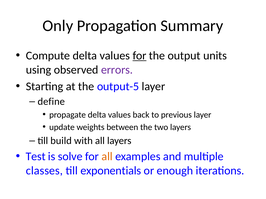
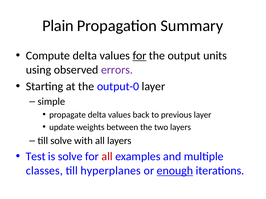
Only: Only -> Plain
output-5: output-5 -> output-0
define: define -> simple
till build: build -> solve
all at (107, 157) colour: orange -> red
exponentials: exponentials -> hyperplanes
enough underline: none -> present
